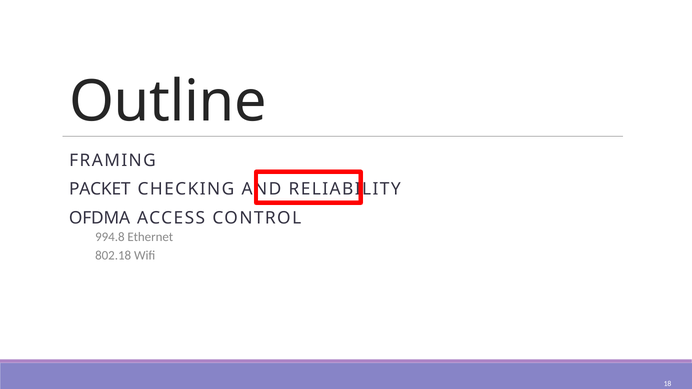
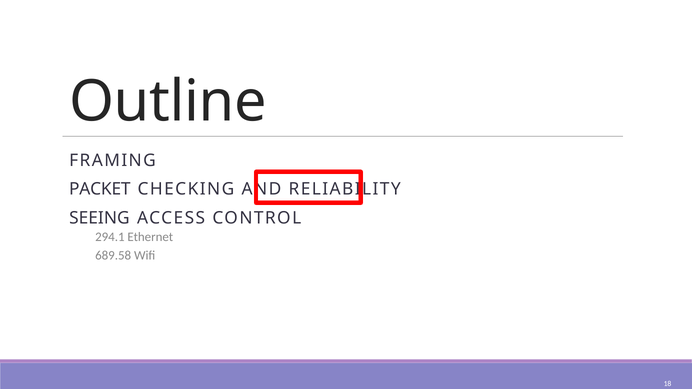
OFDMA: OFDMA -> SEEING
994.8: 994.8 -> 294.1
802.18: 802.18 -> 689.58
